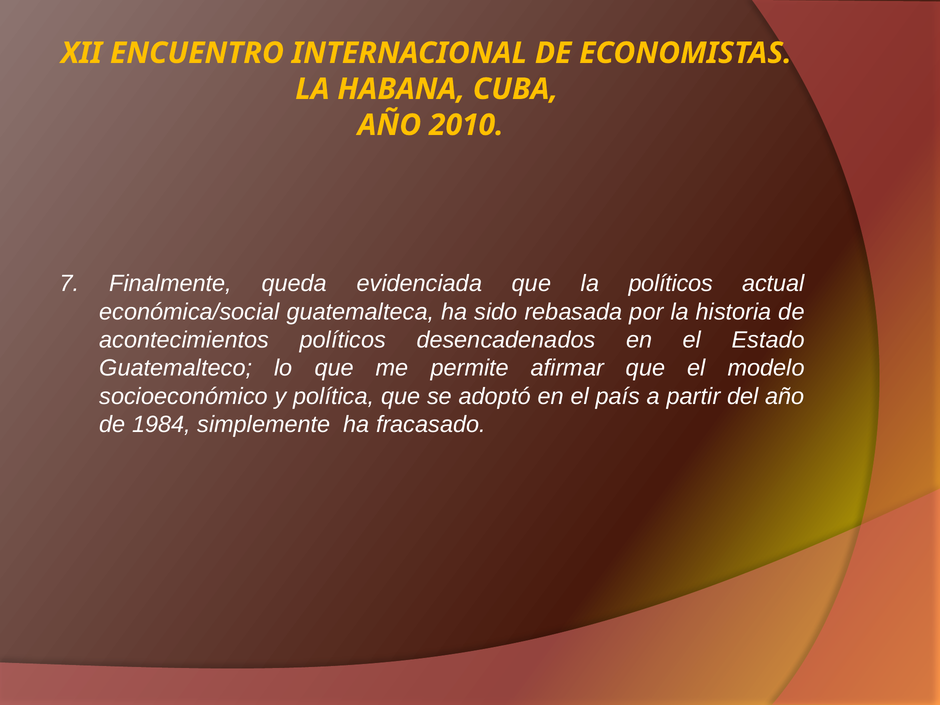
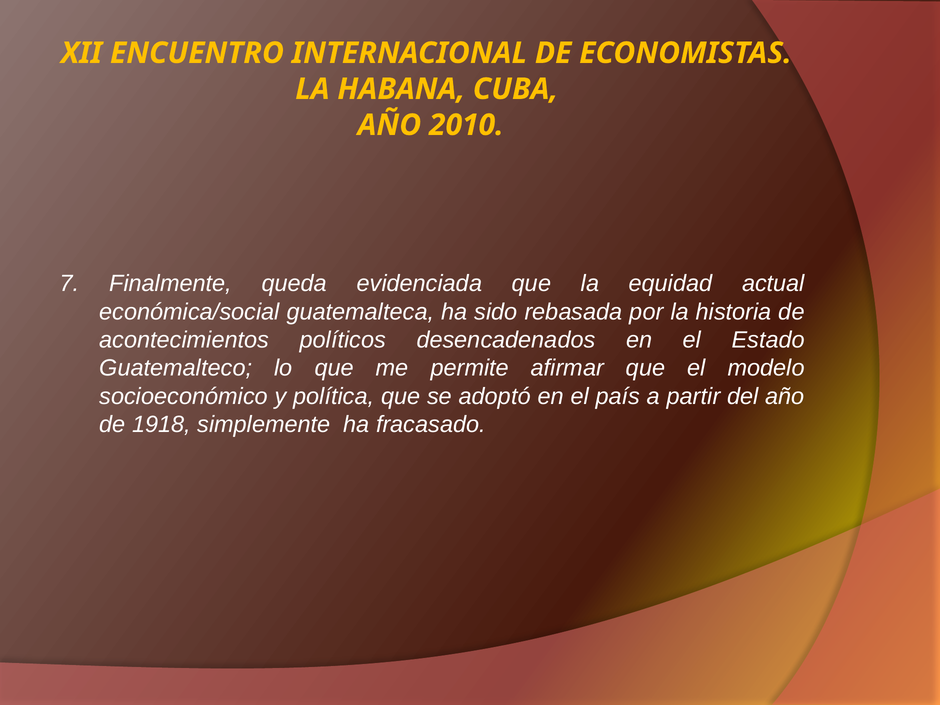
la políticos: políticos -> equidad
1984: 1984 -> 1918
